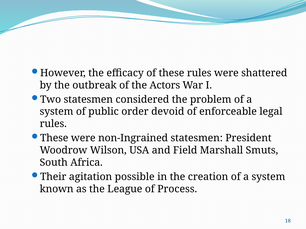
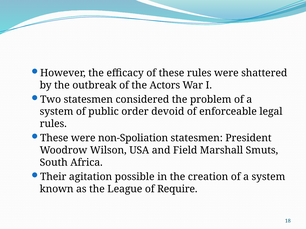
non-Ingrained: non-Ingrained -> non-Spoliation
Process: Process -> Require
